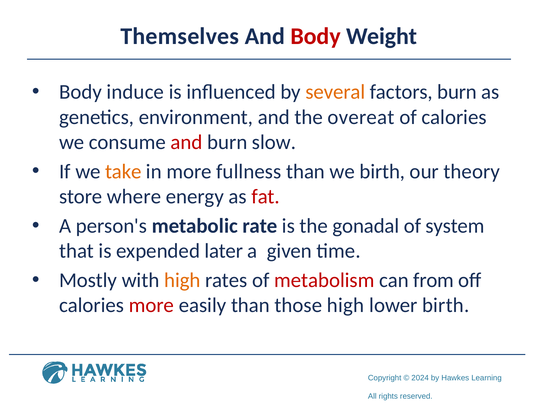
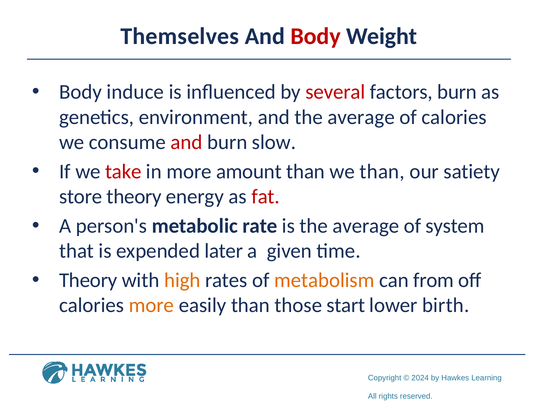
several colour: orange -> red
and the overeat: overeat -> average
take colour: orange -> red
fullness: fullness -> amount
we birth: birth -> than
theory: theory -> satiety
store where: where -> theory
is the gonadal: gonadal -> average
Mostly at (88, 280): Mostly -> Theory
metabolism colour: red -> orange
more at (151, 305) colour: red -> orange
those high: high -> start
